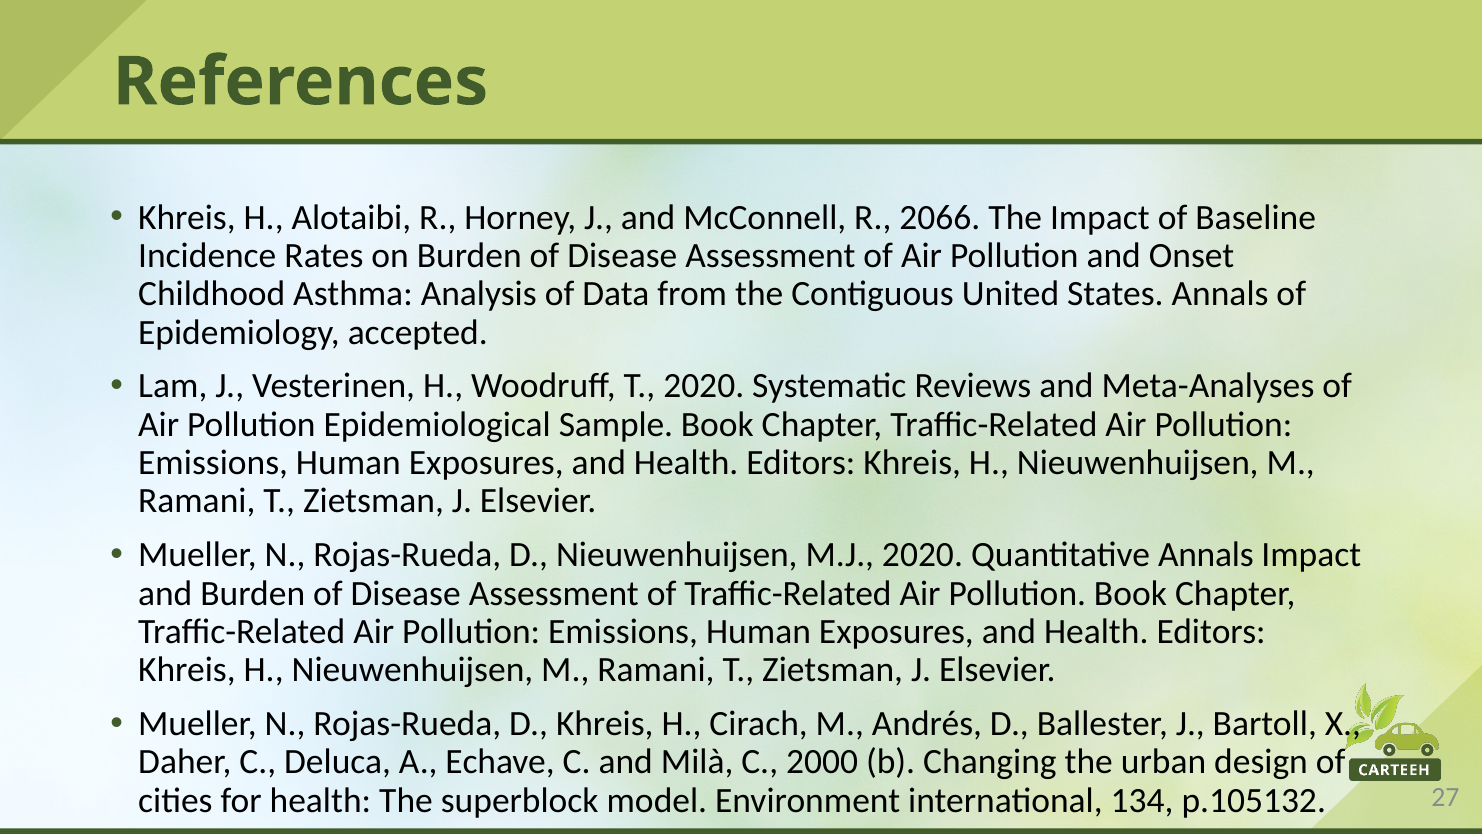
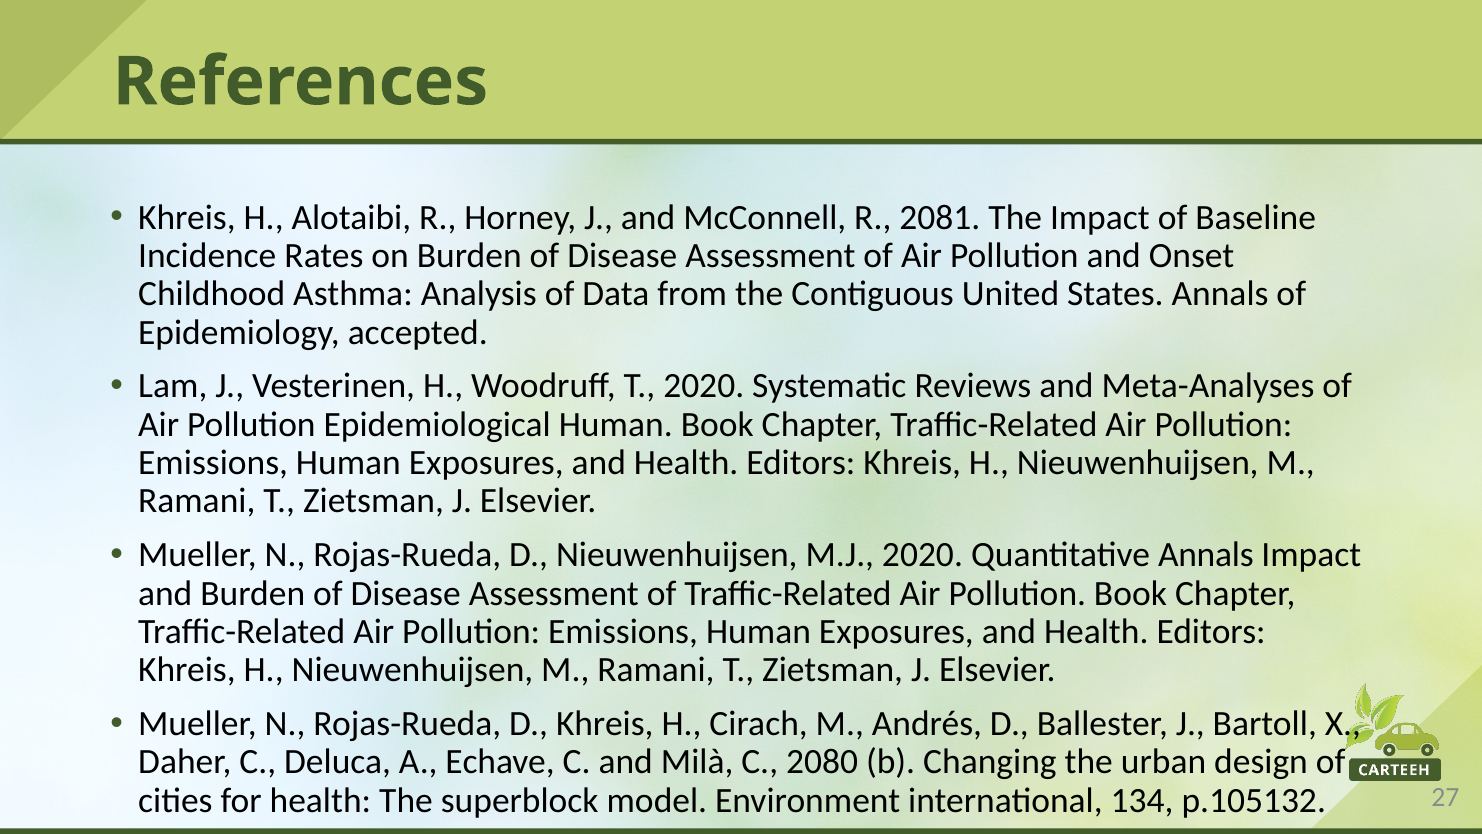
2066: 2066 -> 2081
Epidemiological Sample: Sample -> Human
2000: 2000 -> 2080
